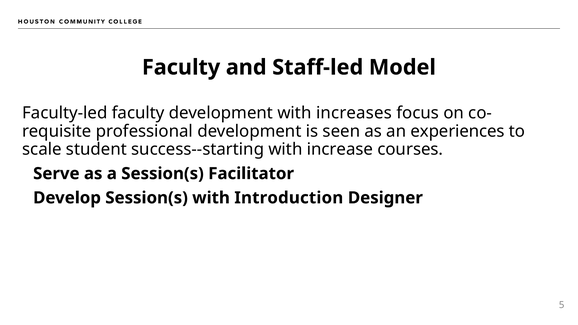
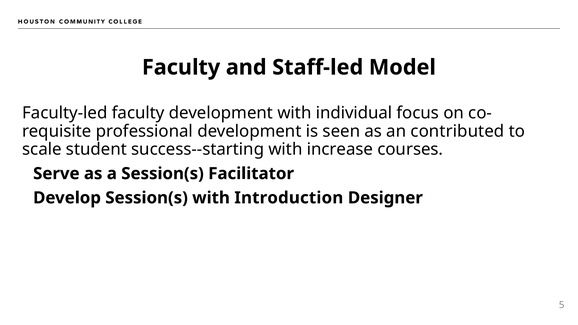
increases: increases -> individual
experiences: experiences -> contributed
